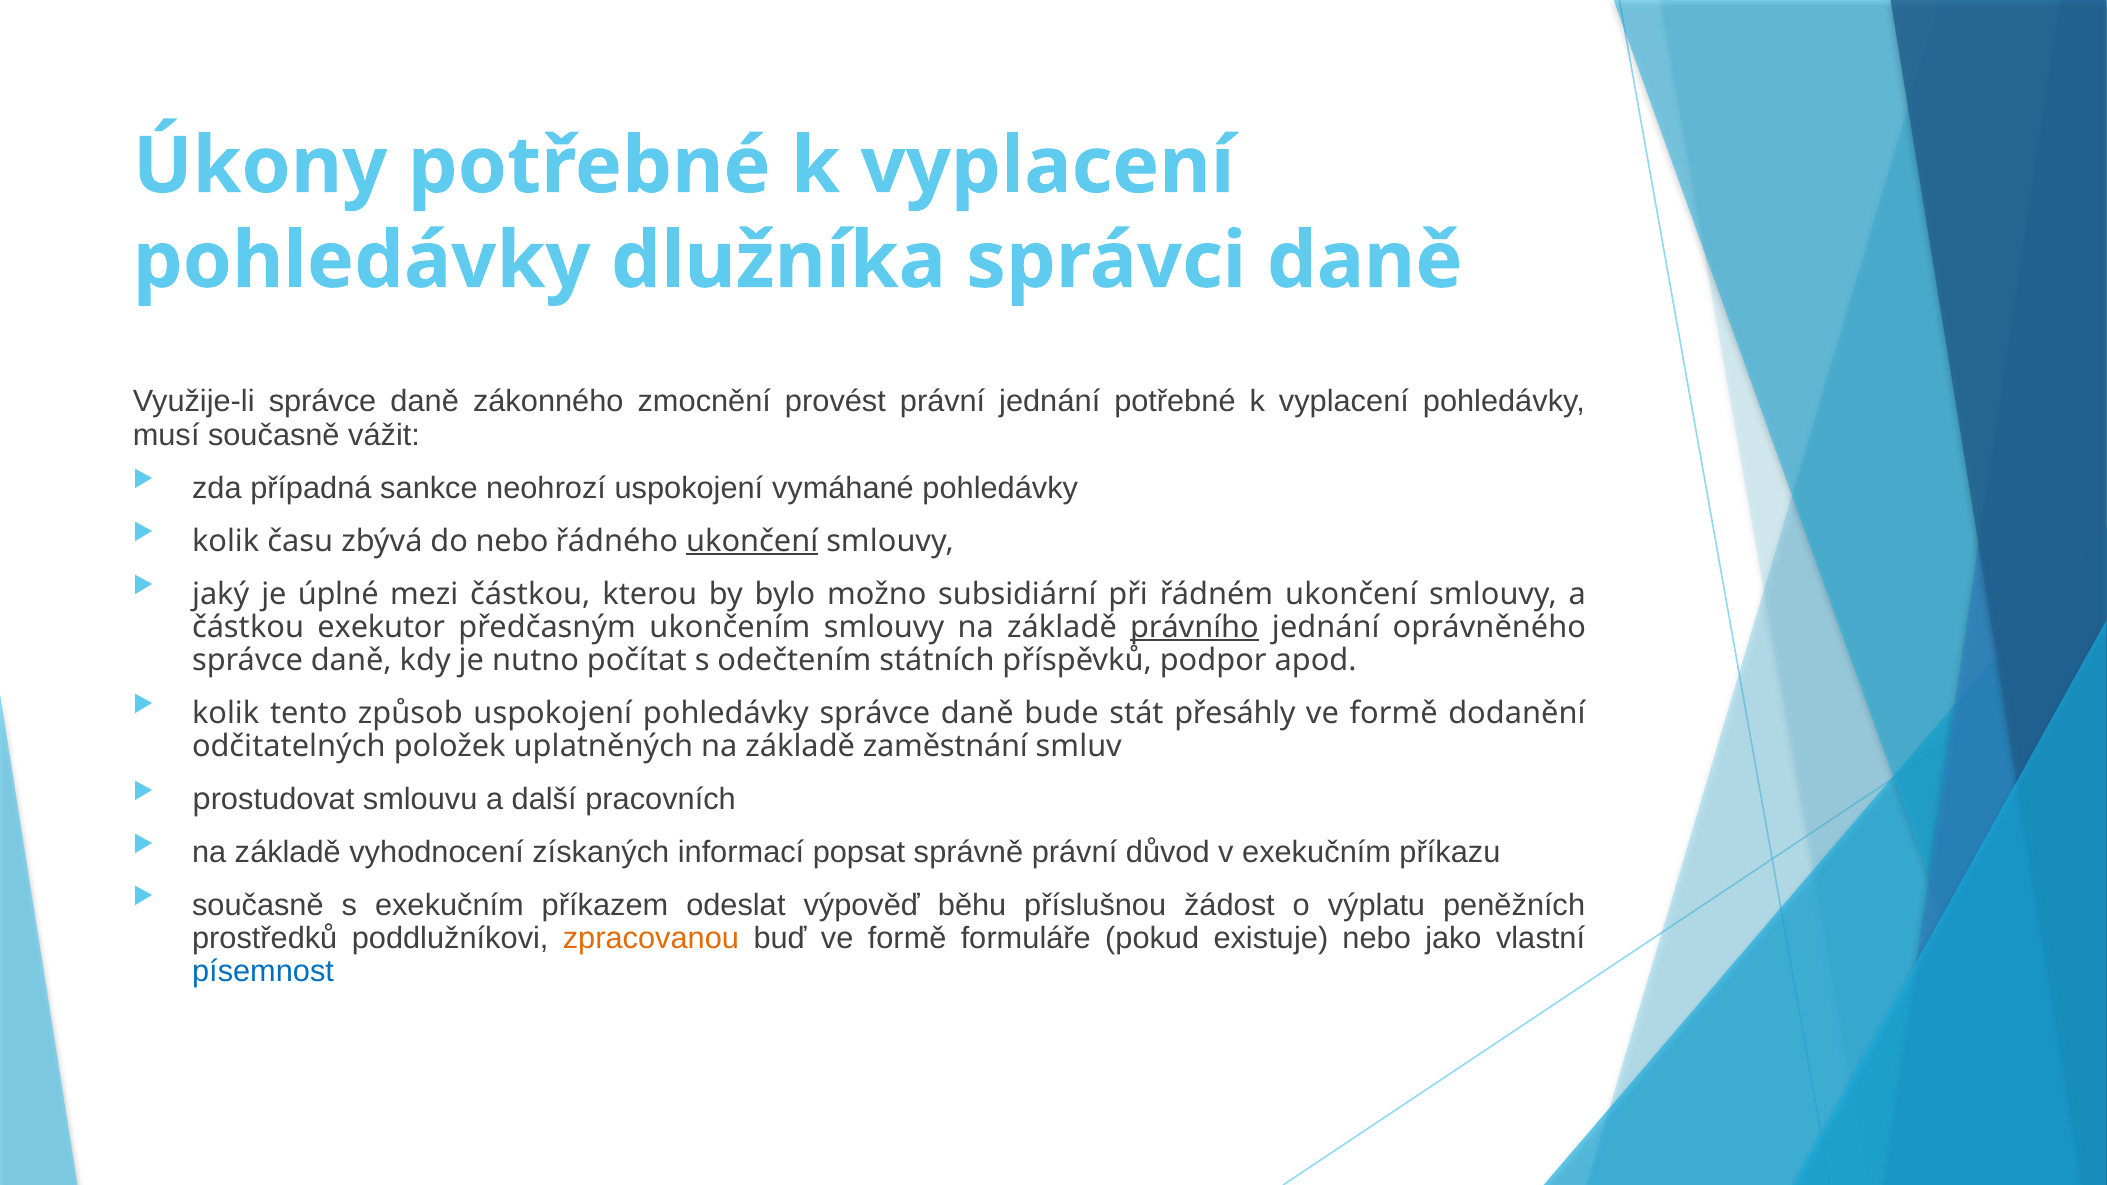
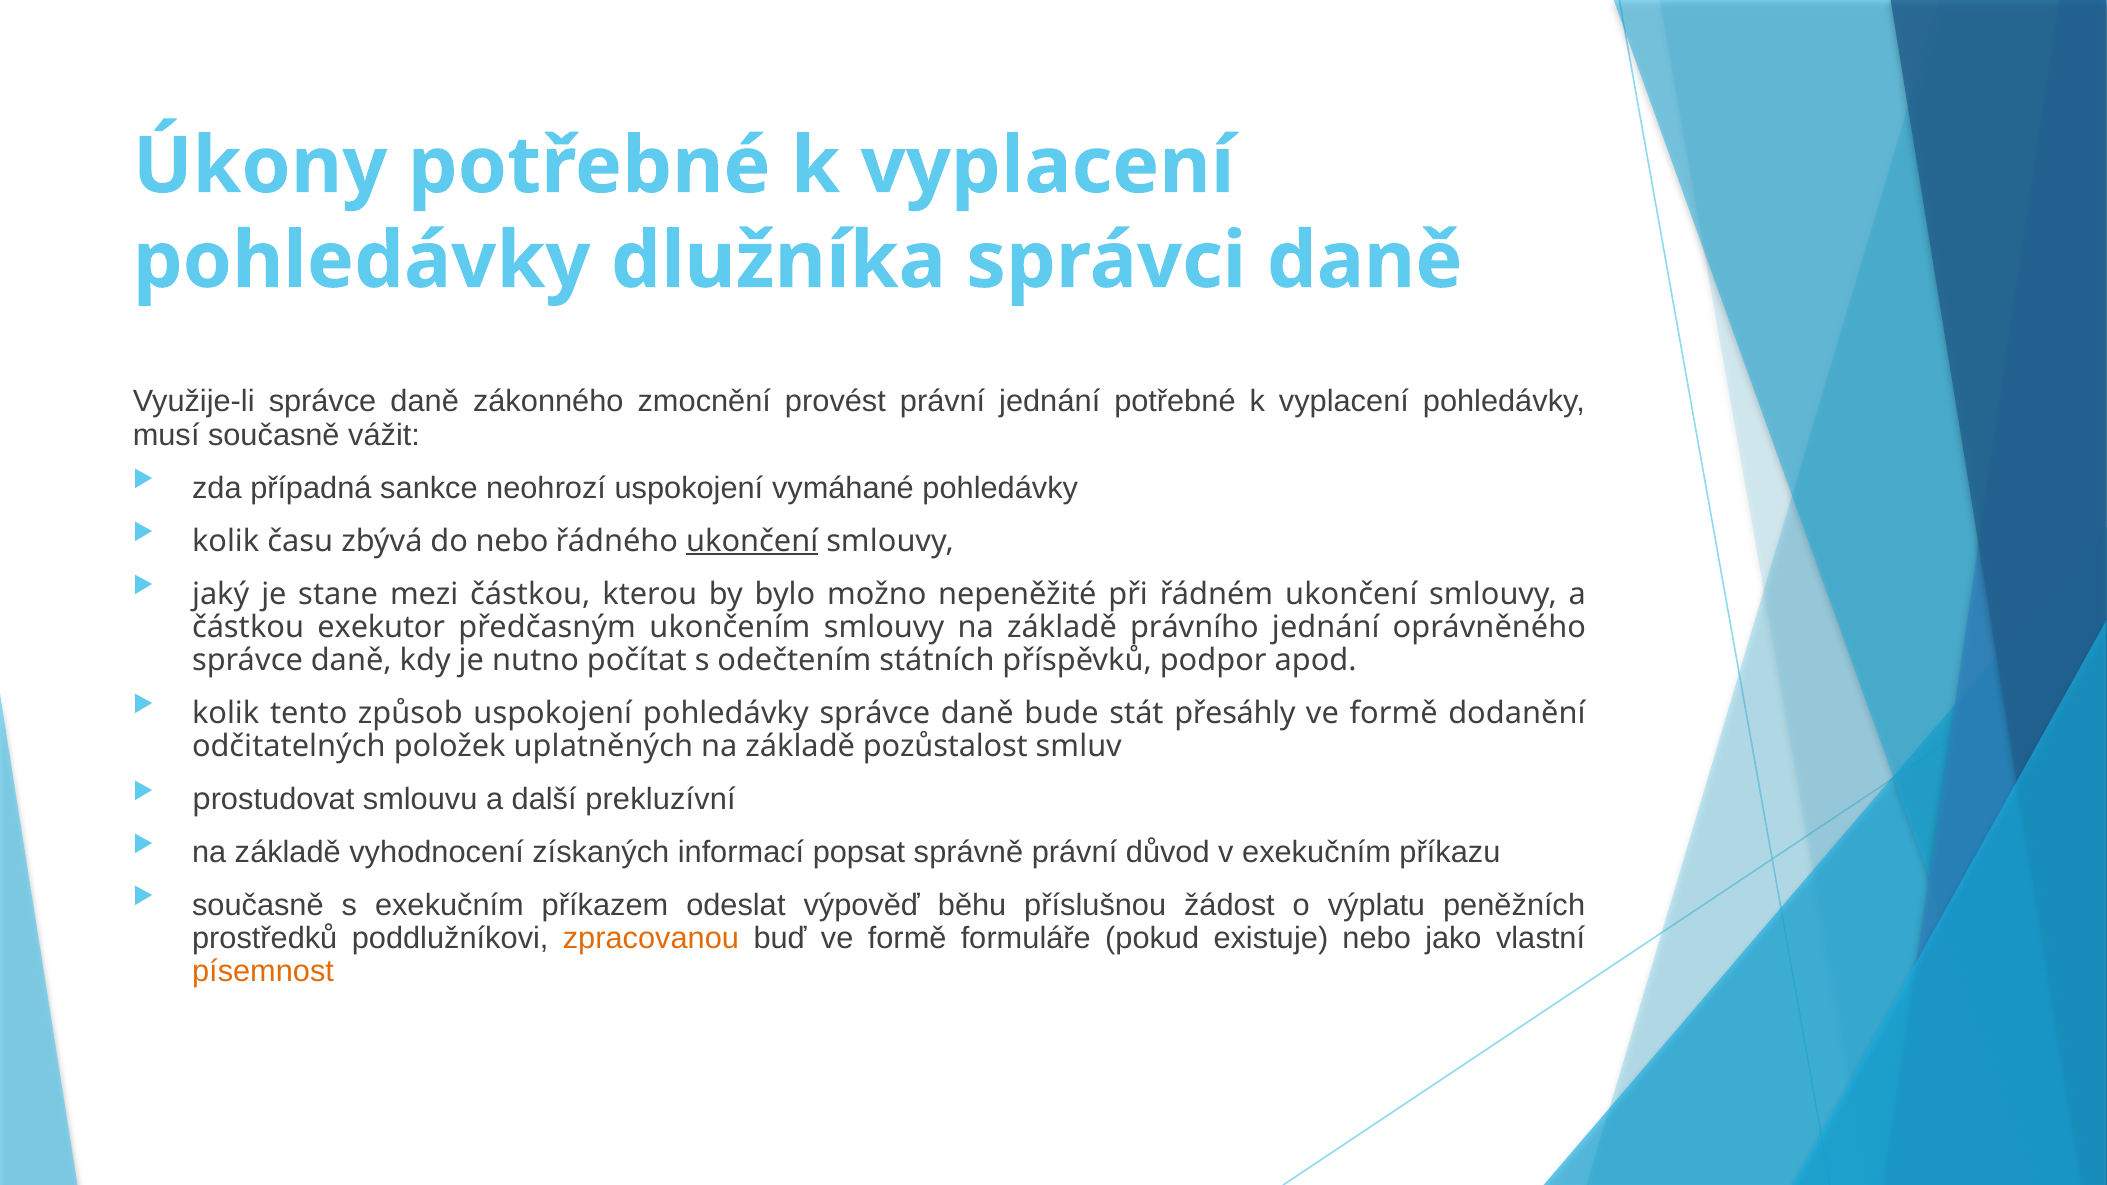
úplné: úplné -> stane
subsidiární: subsidiární -> nepeněžité
právního underline: present -> none
zaměstnání: zaměstnání -> pozůstalost
pracovních: pracovních -> prekluzívní
písemnost colour: blue -> orange
